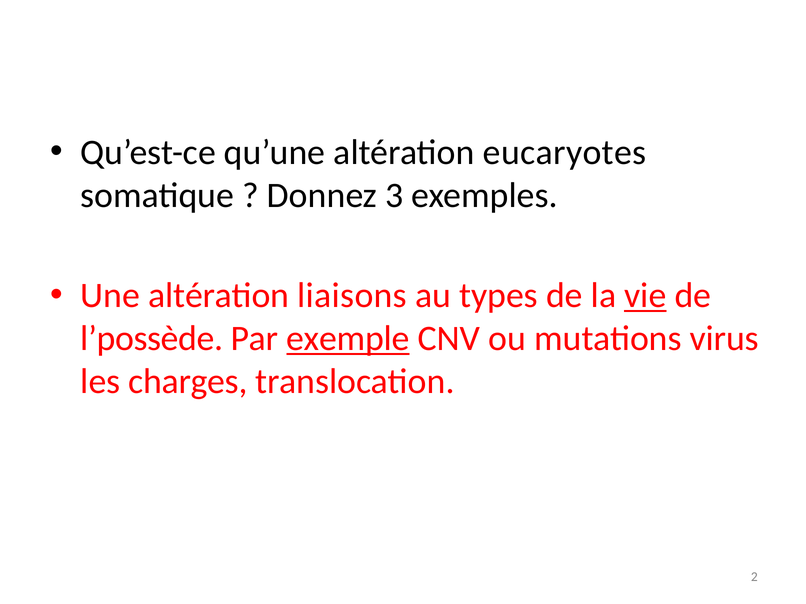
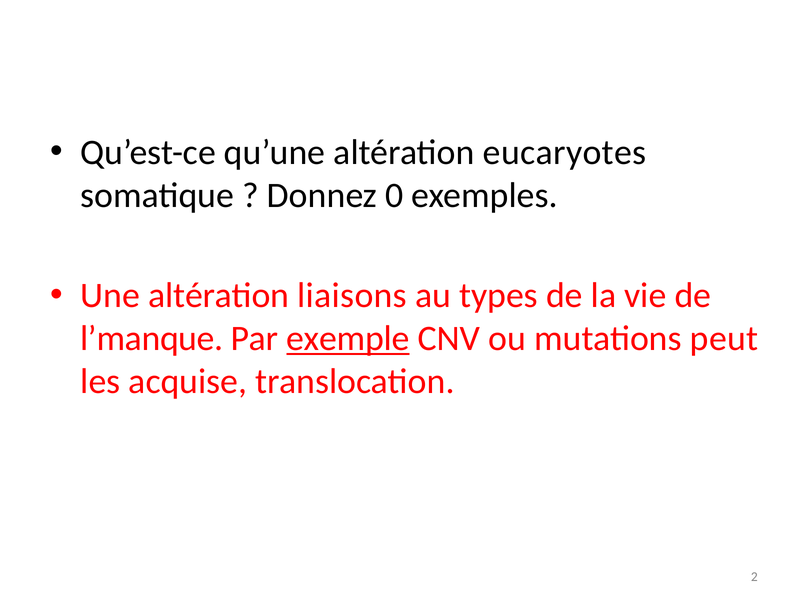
3: 3 -> 0
vie underline: present -> none
l’possède: l’possède -> l’manque
virus: virus -> peut
charges: charges -> acquise
